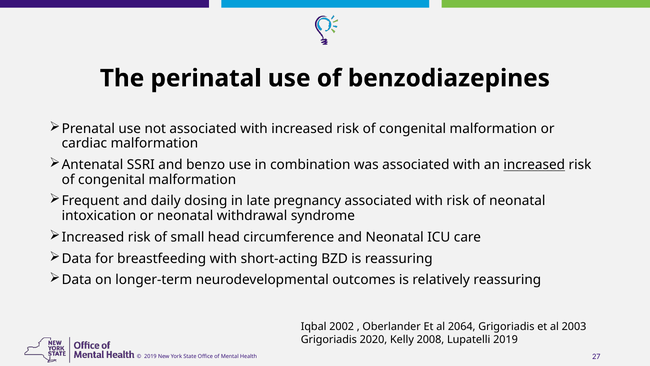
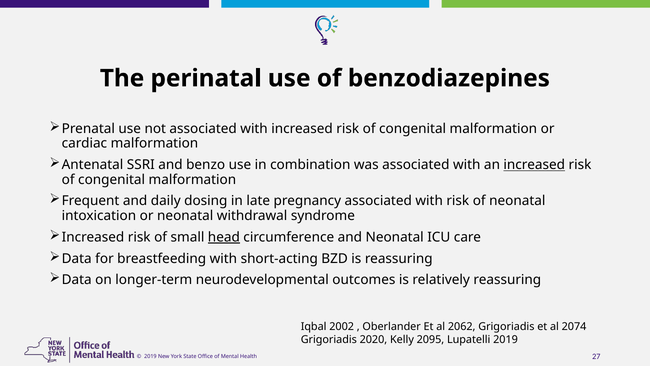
head underline: none -> present
2064: 2064 -> 2062
2003: 2003 -> 2074
2008: 2008 -> 2095
